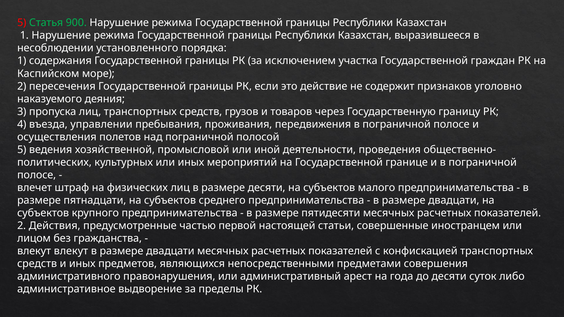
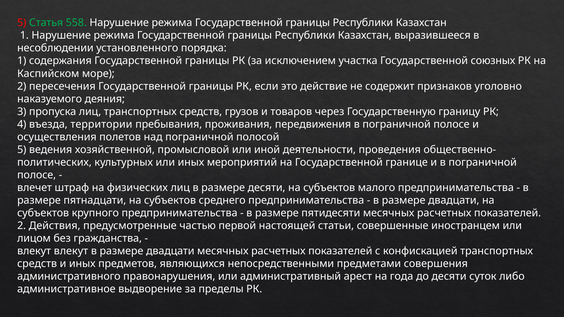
900: 900 -> 558
граждан: граждан -> союзных
управлении: управлении -> территории
